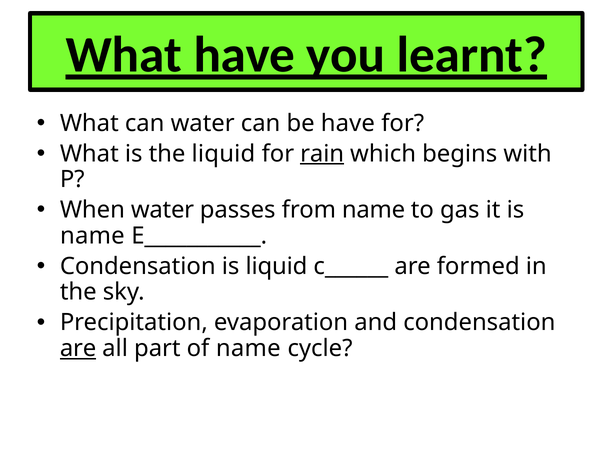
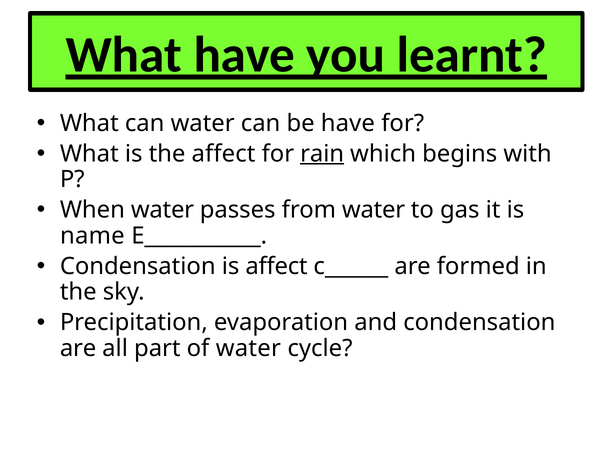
the liquid: liquid -> affect
from name: name -> water
is liquid: liquid -> affect
are at (78, 349) underline: present -> none
of name: name -> water
